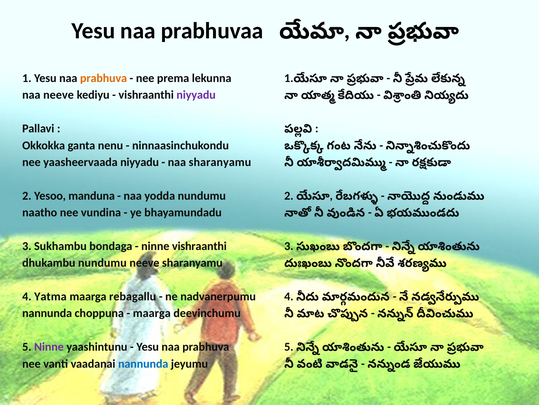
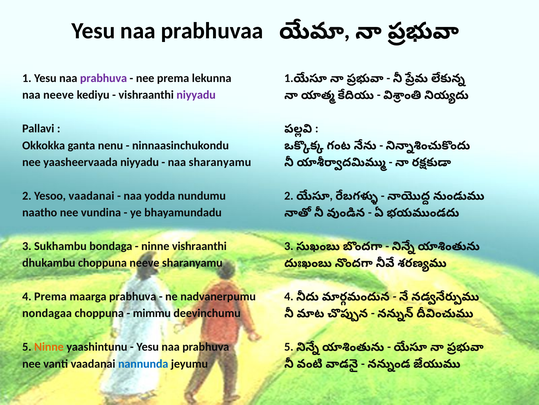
prabhuva at (104, 78) colour: orange -> purple
Yesoo manduna: manduna -> vaadanai
dhukambu nundumu: nundumu -> choppuna
4 Yatma: Yatma -> Prema
maarga rebagallu: rebagallu -> prabhuva
nannunda at (47, 313): nannunda -> nondagaa
maarga at (152, 313): maarga -> mimmu
Ninne at (49, 346) colour: purple -> orange
